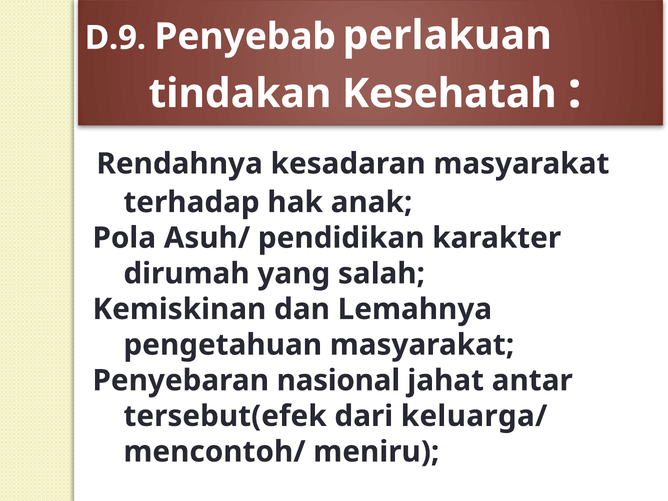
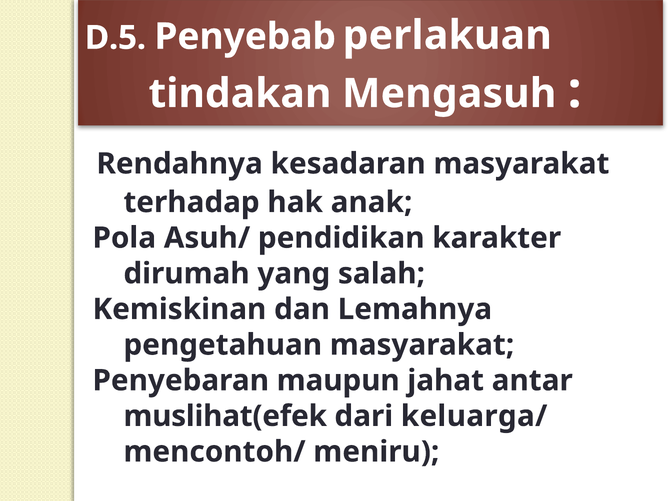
D.9: D.9 -> D.5
Kesehatah: Kesehatah -> Mengasuh
nasional: nasional -> maupun
tersebut(efek: tersebut(efek -> muslihat(efek
